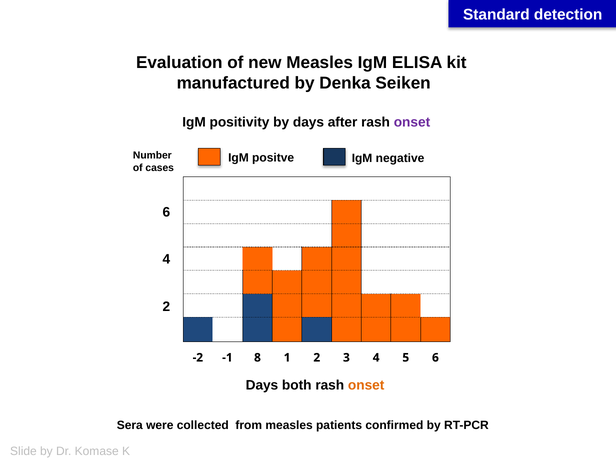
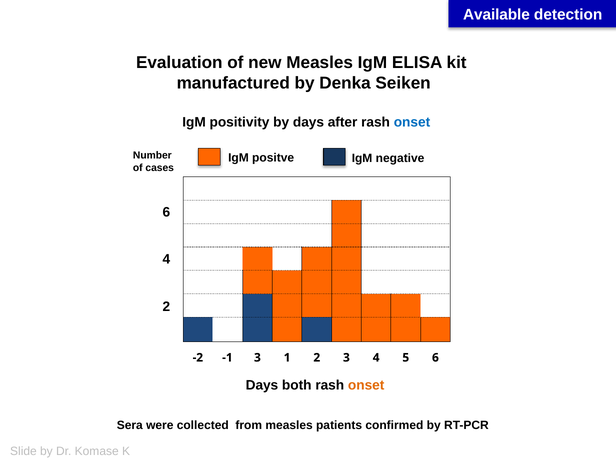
Standard: Standard -> Available
onset at (412, 122) colour: purple -> blue
-1 8: 8 -> 3
